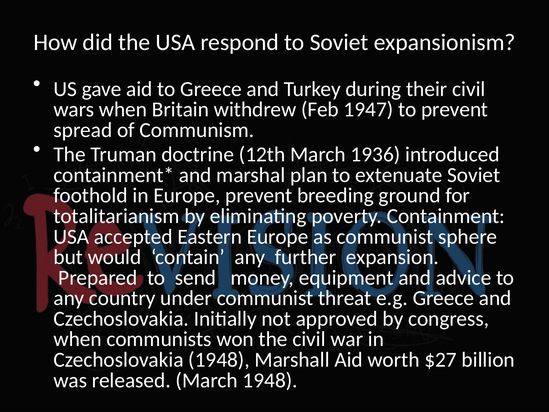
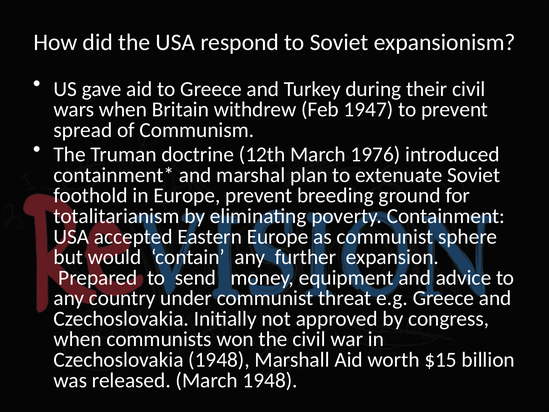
1936: 1936 -> 1976
$27: $27 -> $15
